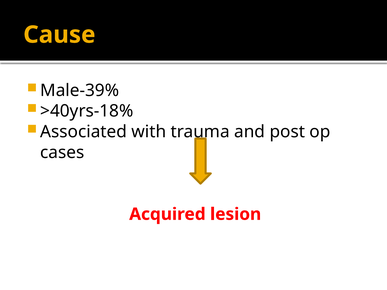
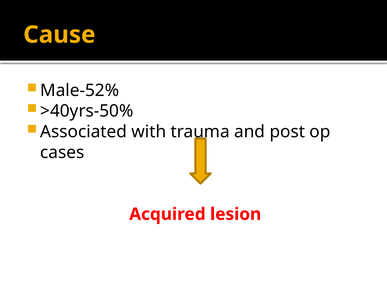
Male-39%: Male-39% -> Male-52%
>40yrs-18%: >40yrs-18% -> >40yrs-50%
